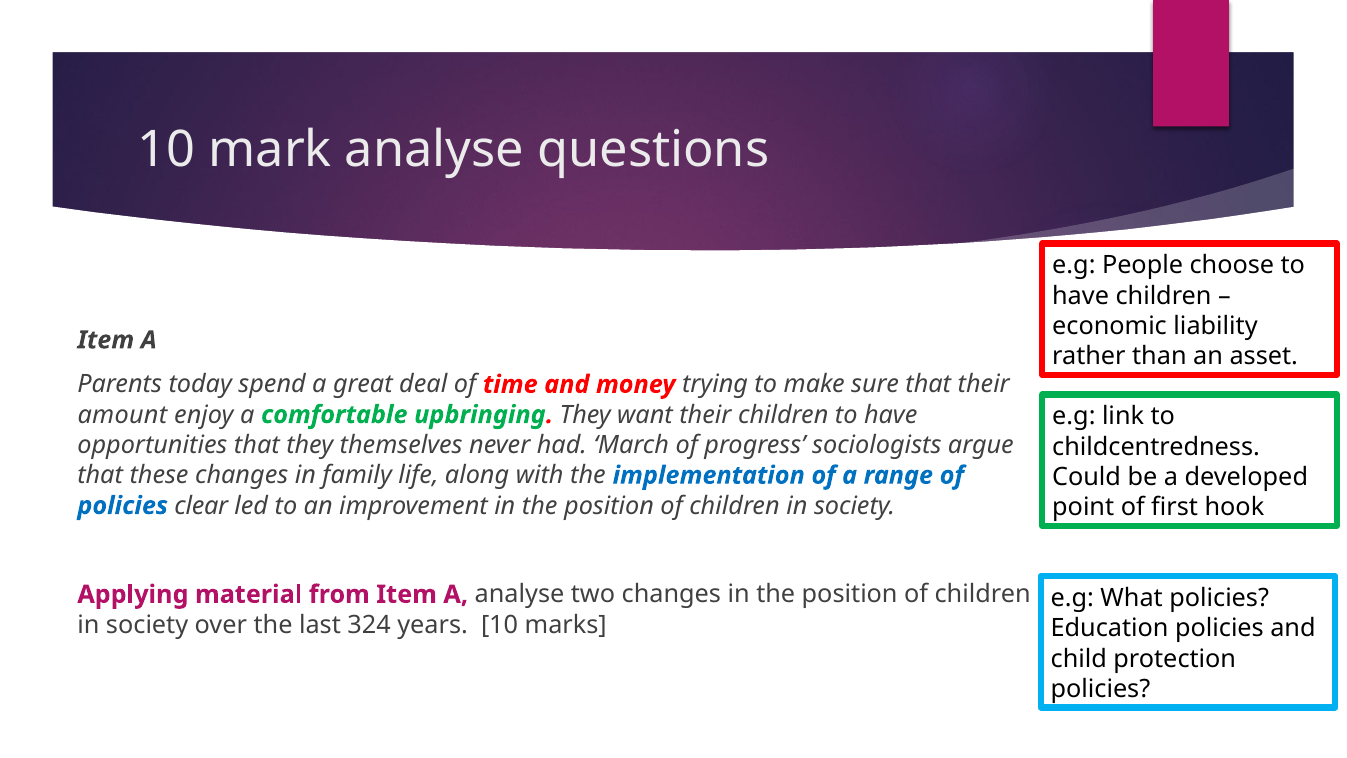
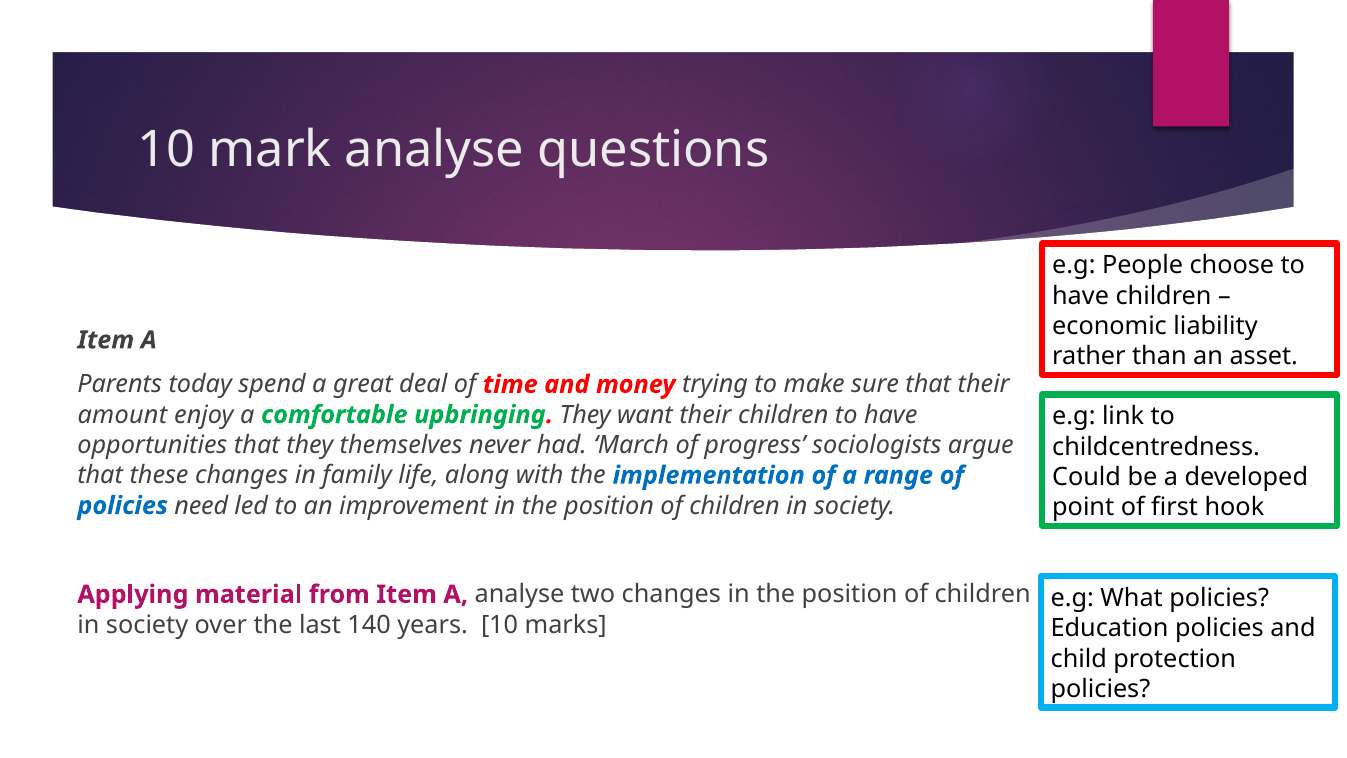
clear: clear -> need
324: 324 -> 140
